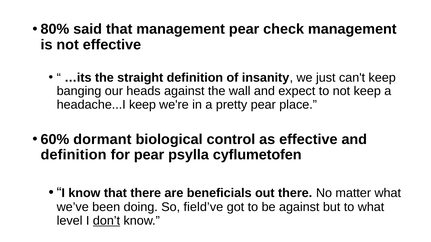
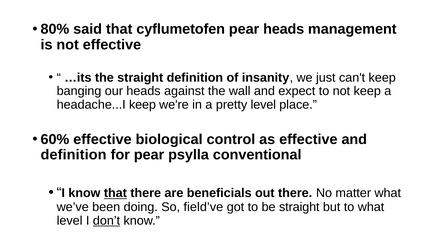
that management: management -> cyflumetofen
pear check: check -> heads
pretty pear: pear -> level
dormant at (102, 140): dormant -> effective
cyflumetofen: cyflumetofen -> conventional
that at (115, 194) underline: none -> present
be against: against -> straight
